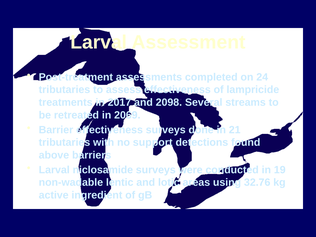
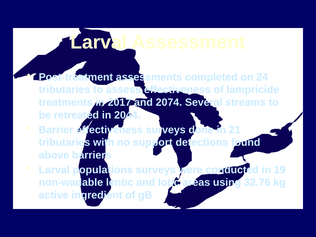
2098: 2098 -> 2074
2069: 2069 -> 2044
niclosamide: niclosamide -> populations
